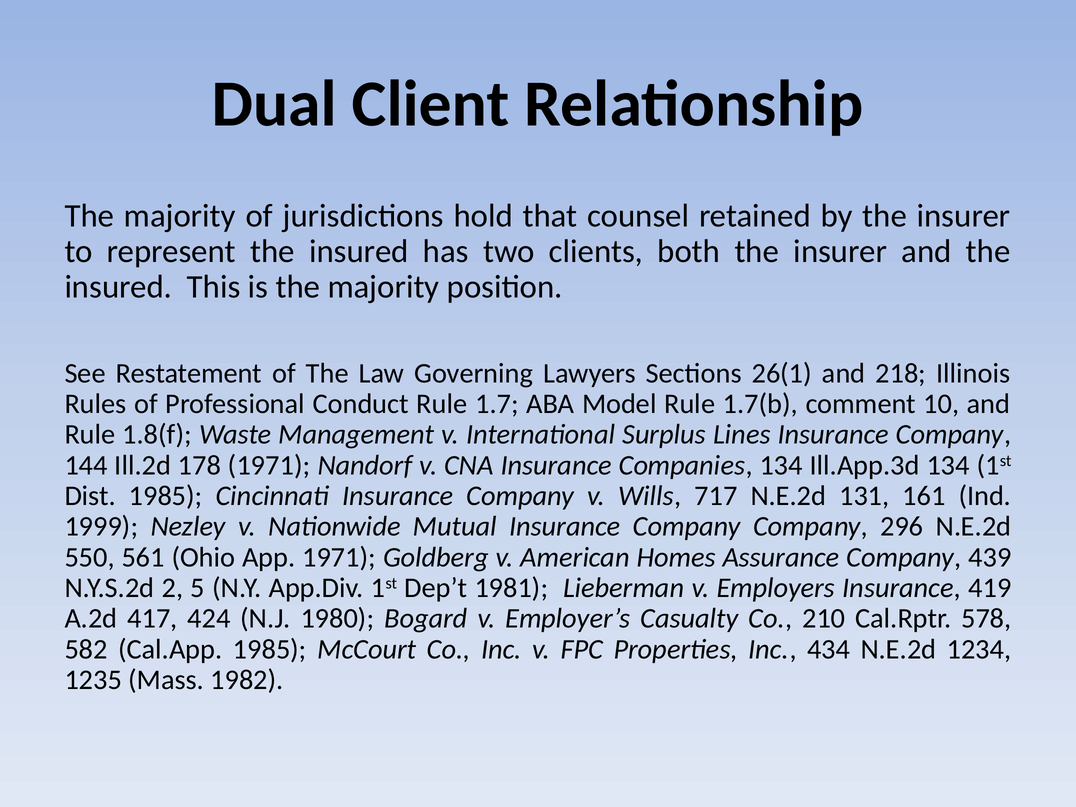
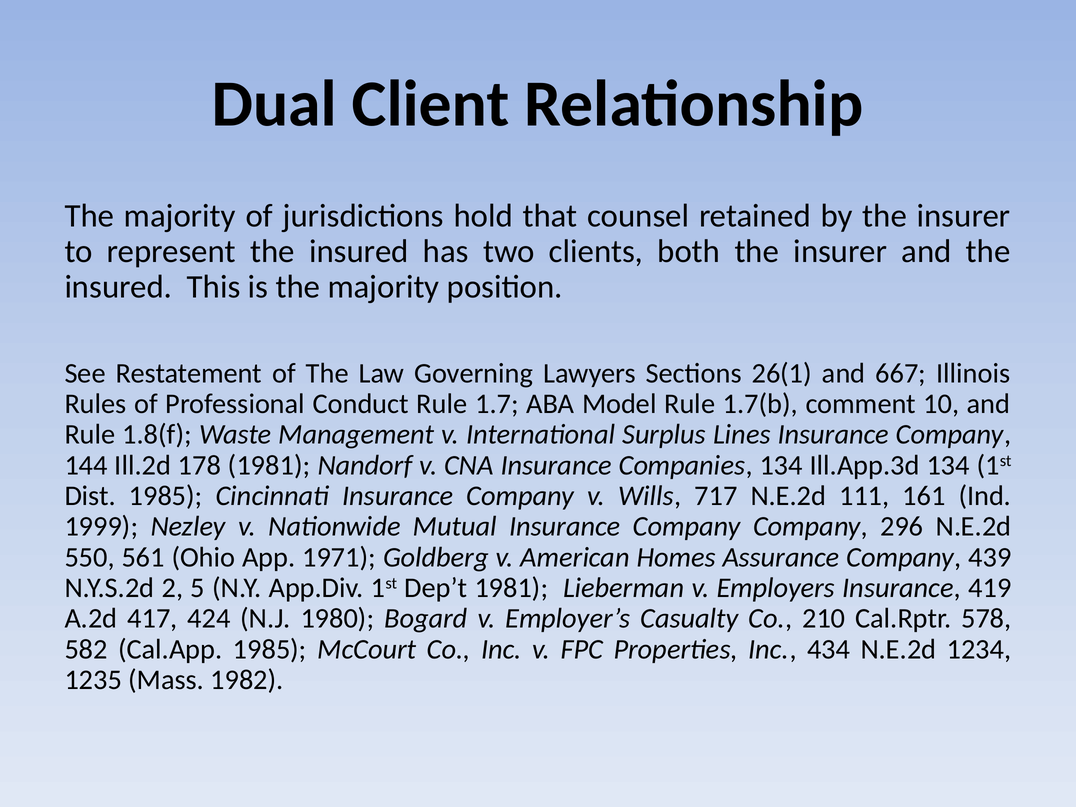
218: 218 -> 667
178 1971: 1971 -> 1981
131: 131 -> 111
